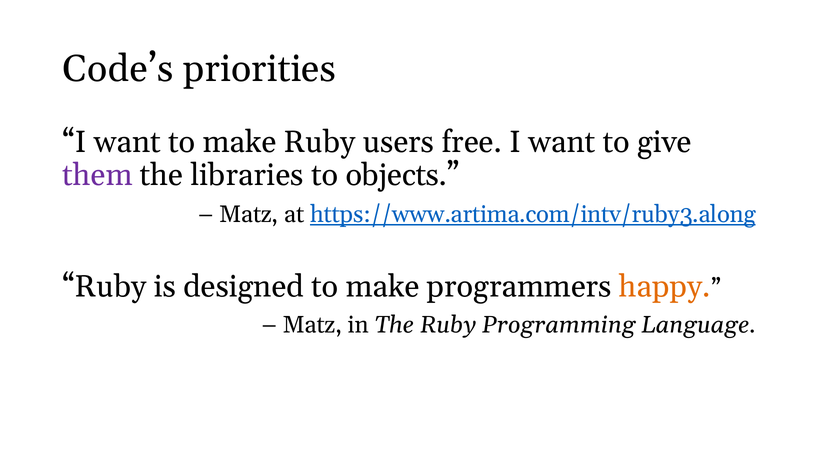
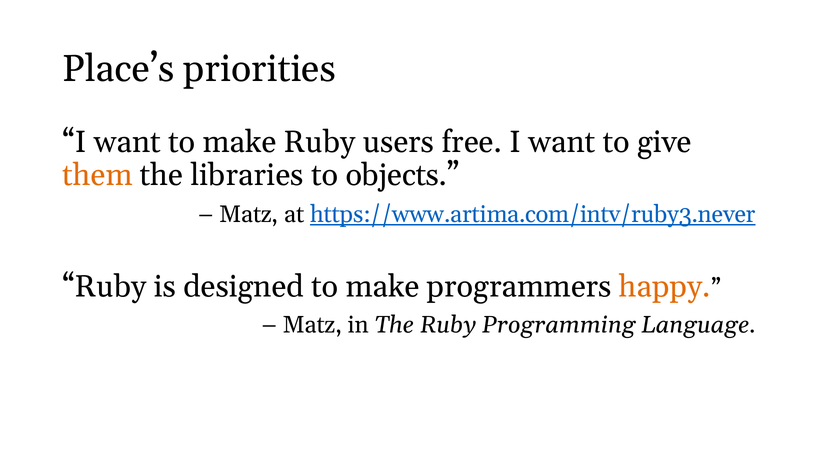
Code’s: Code’s -> Place’s
them colour: purple -> orange
https://www.artima.com/intv/ruby3.along: https://www.artima.com/intv/ruby3.along -> https://www.artima.com/intv/ruby3.never
